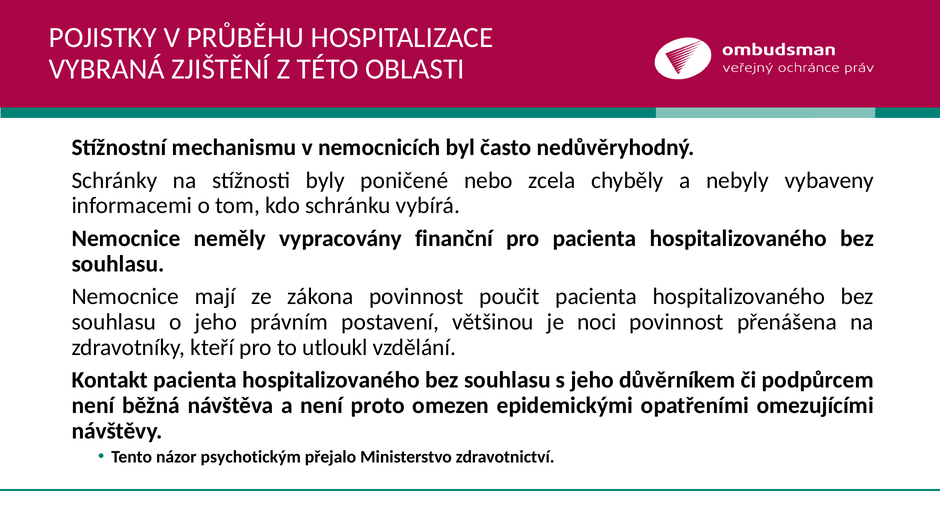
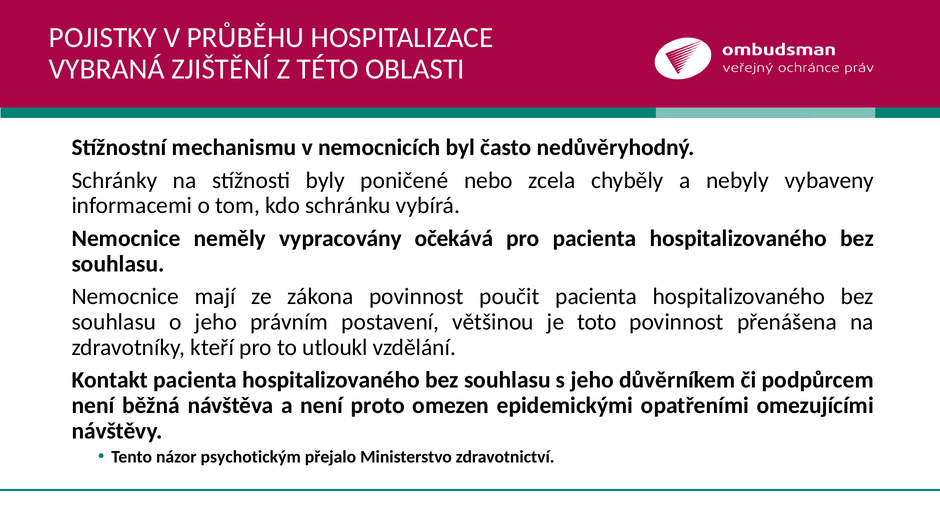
finanční: finanční -> očekává
noci: noci -> toto
